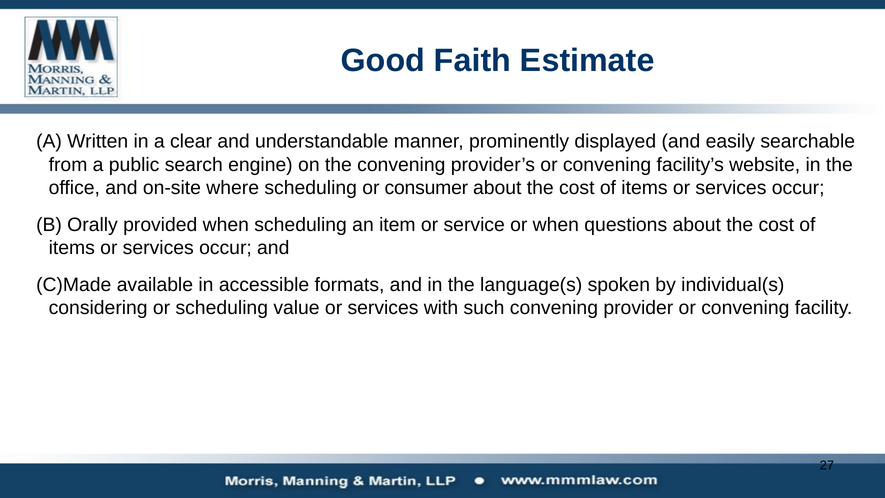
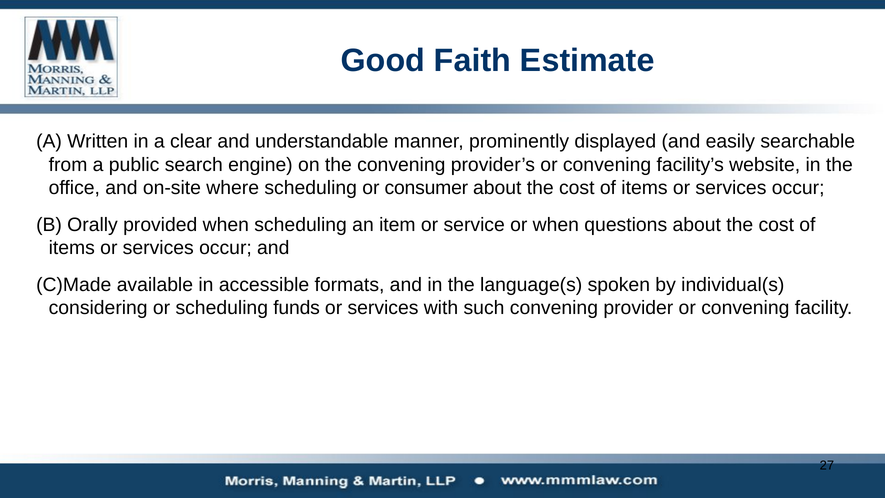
value: value -> funds
